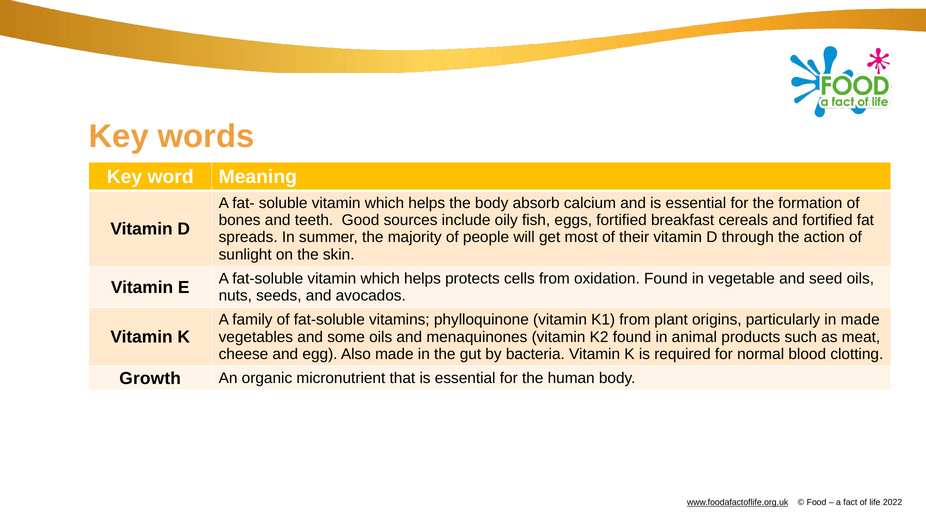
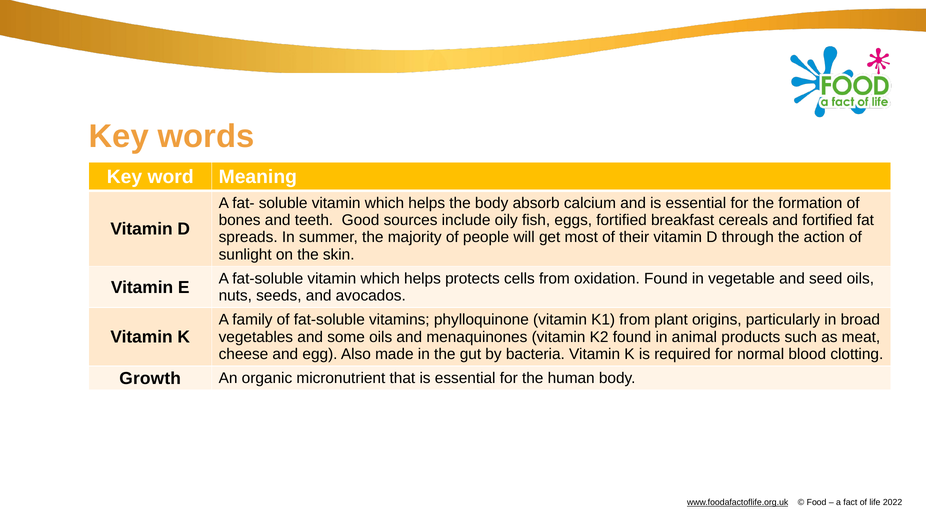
in made: made -> broad
